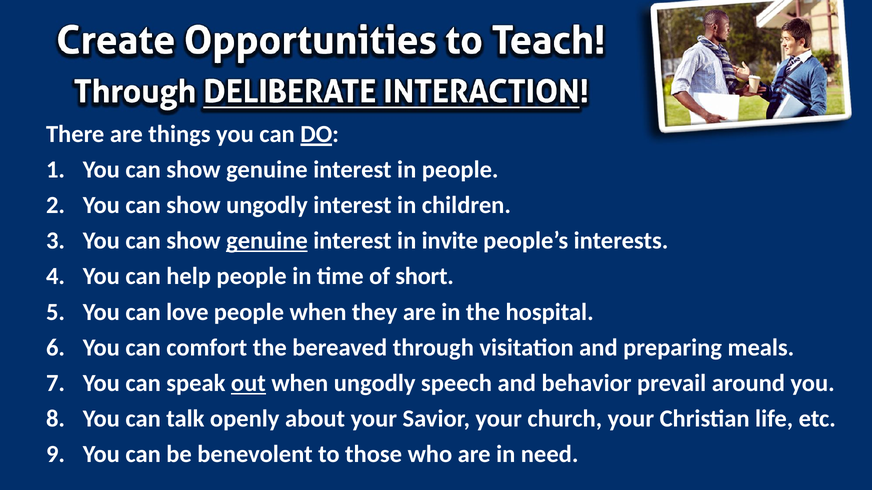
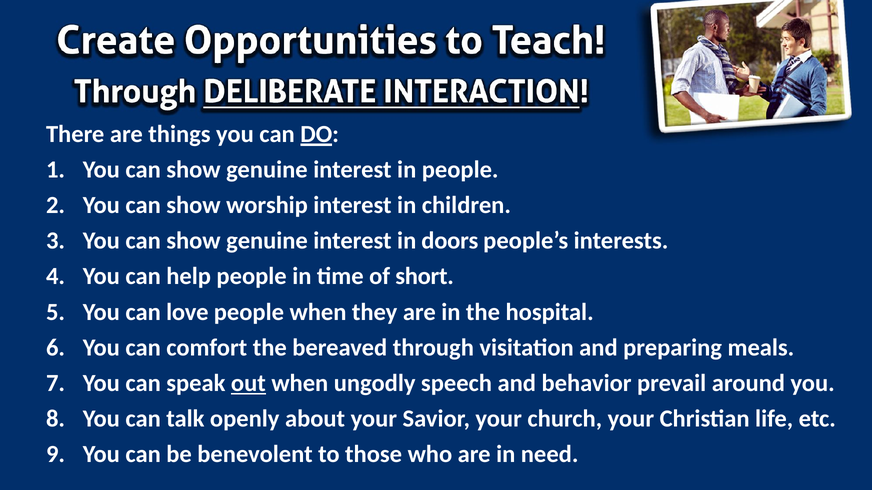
show ungodly: ungodly -> worship
genuine at (267, 241) underline: present -> none
invite: invite -> doors
